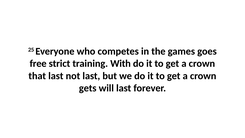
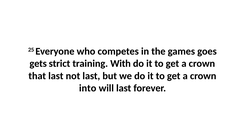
free: free -> gets
gets: gets -> into
